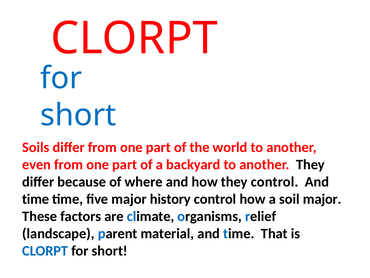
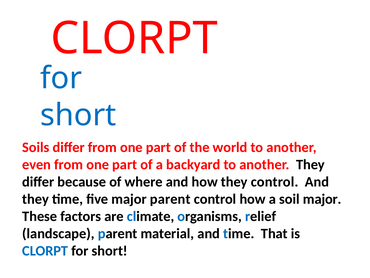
time at (36, 199): time -> they
major history: history -> parent
